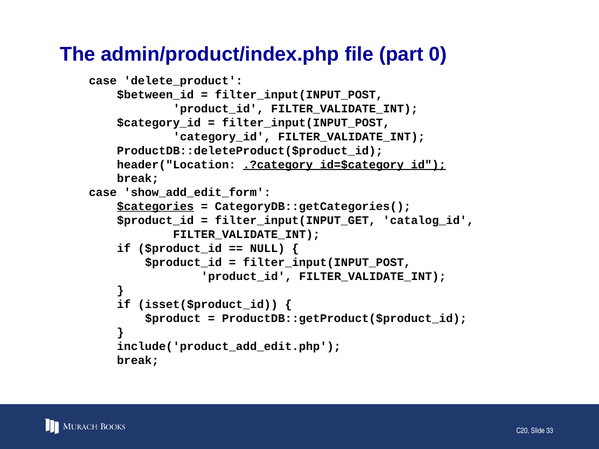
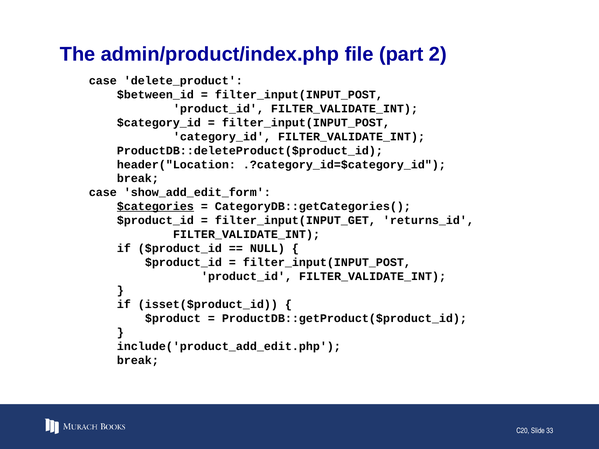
0: 0 -> 2
.?category_id=$category_id underline: present -> none
catalog_id: catalog_id -> returns_id
